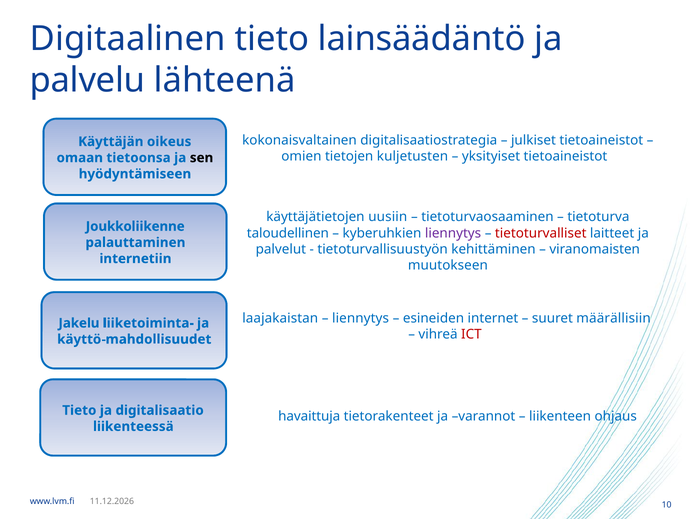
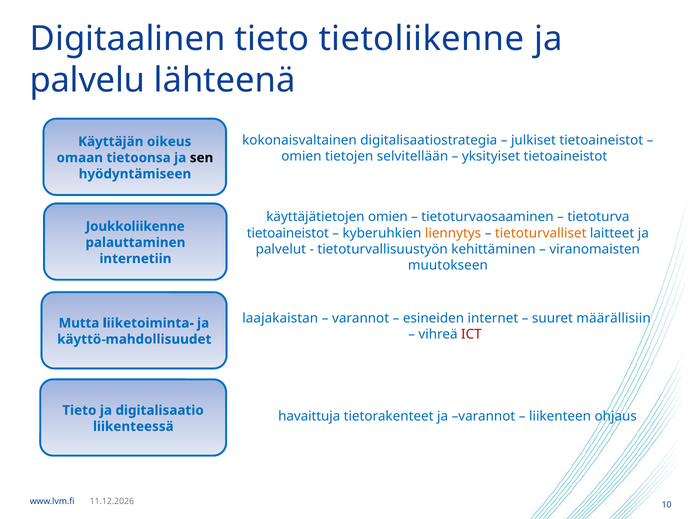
lainsäädäntö: lainsäädäntö -> tietoliikenne
kuljetusten: kuljetusten -> selvitellään
käyttäjätietojen uusiin: uusiin -> omien
taloudellinen at (288, 233): taloudellinen -> tietoaineistot
liennytys at (453, 233) colour: purple -> orange
tietoturvalliset colour: red -> orange
liennytys at (361, 318): liennytys -> varannot
Jakelu: Jakelu -> Mutta
